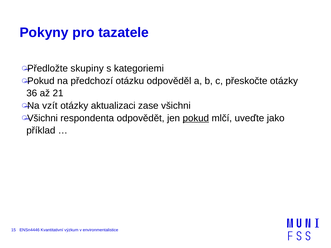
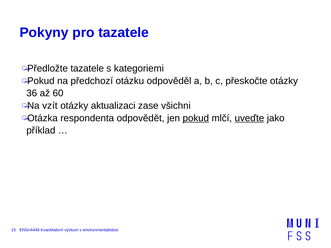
Předložte skupiny: skupiny -> tazatele
21: 21 -> 60
Všichni at (42, 118): Všichni -> Otázka
uveďte underline: none -> present
